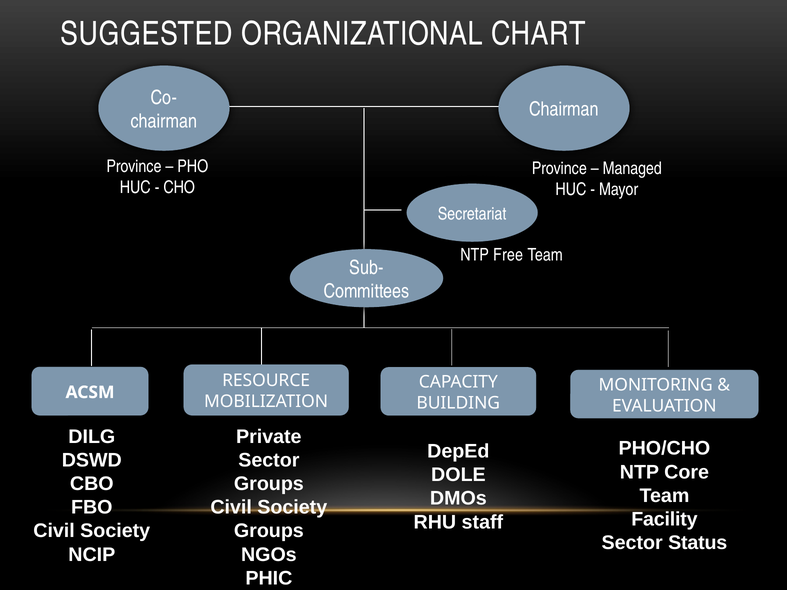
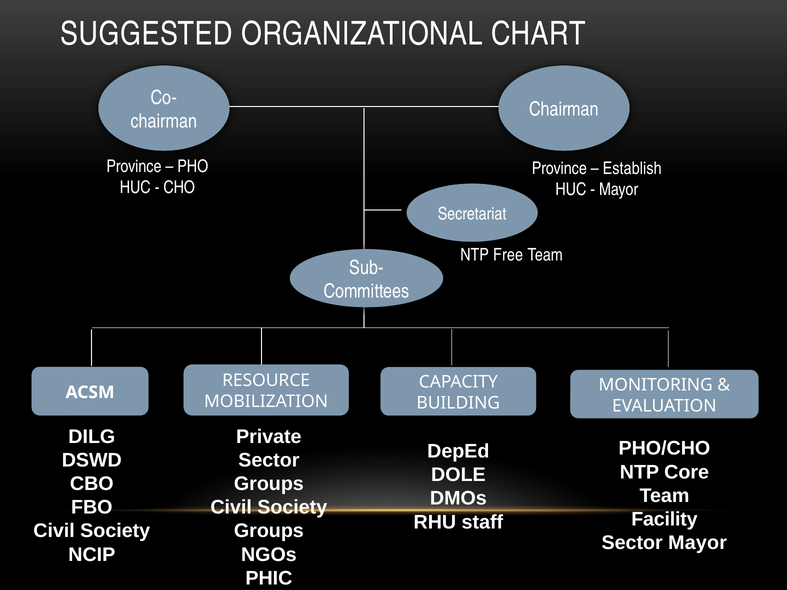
Managed: Managed -> Establish
Sector Status: Status -> Mayor
